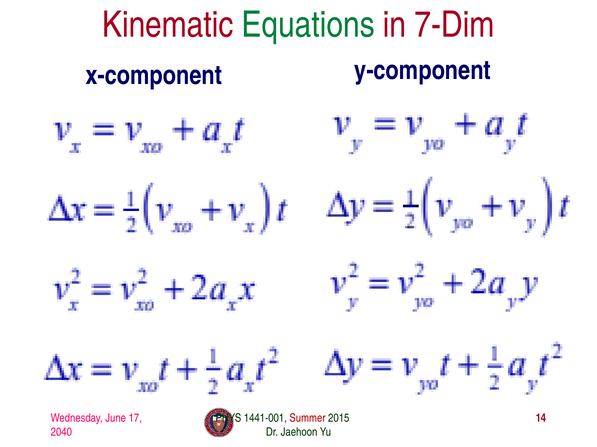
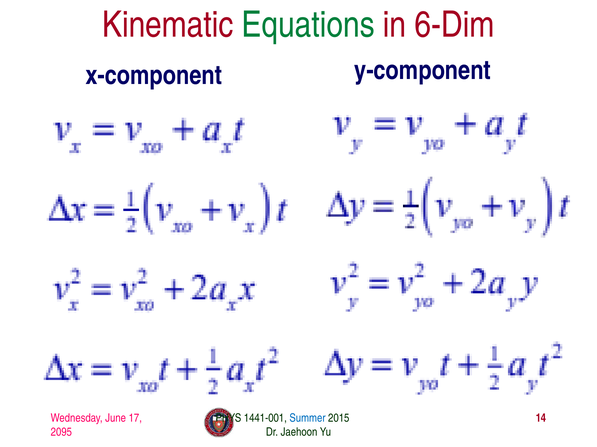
7-Dim: 7-Dim -> 6-Dim
Summer colour: red -> blue
2040: 2040 -> 2095
